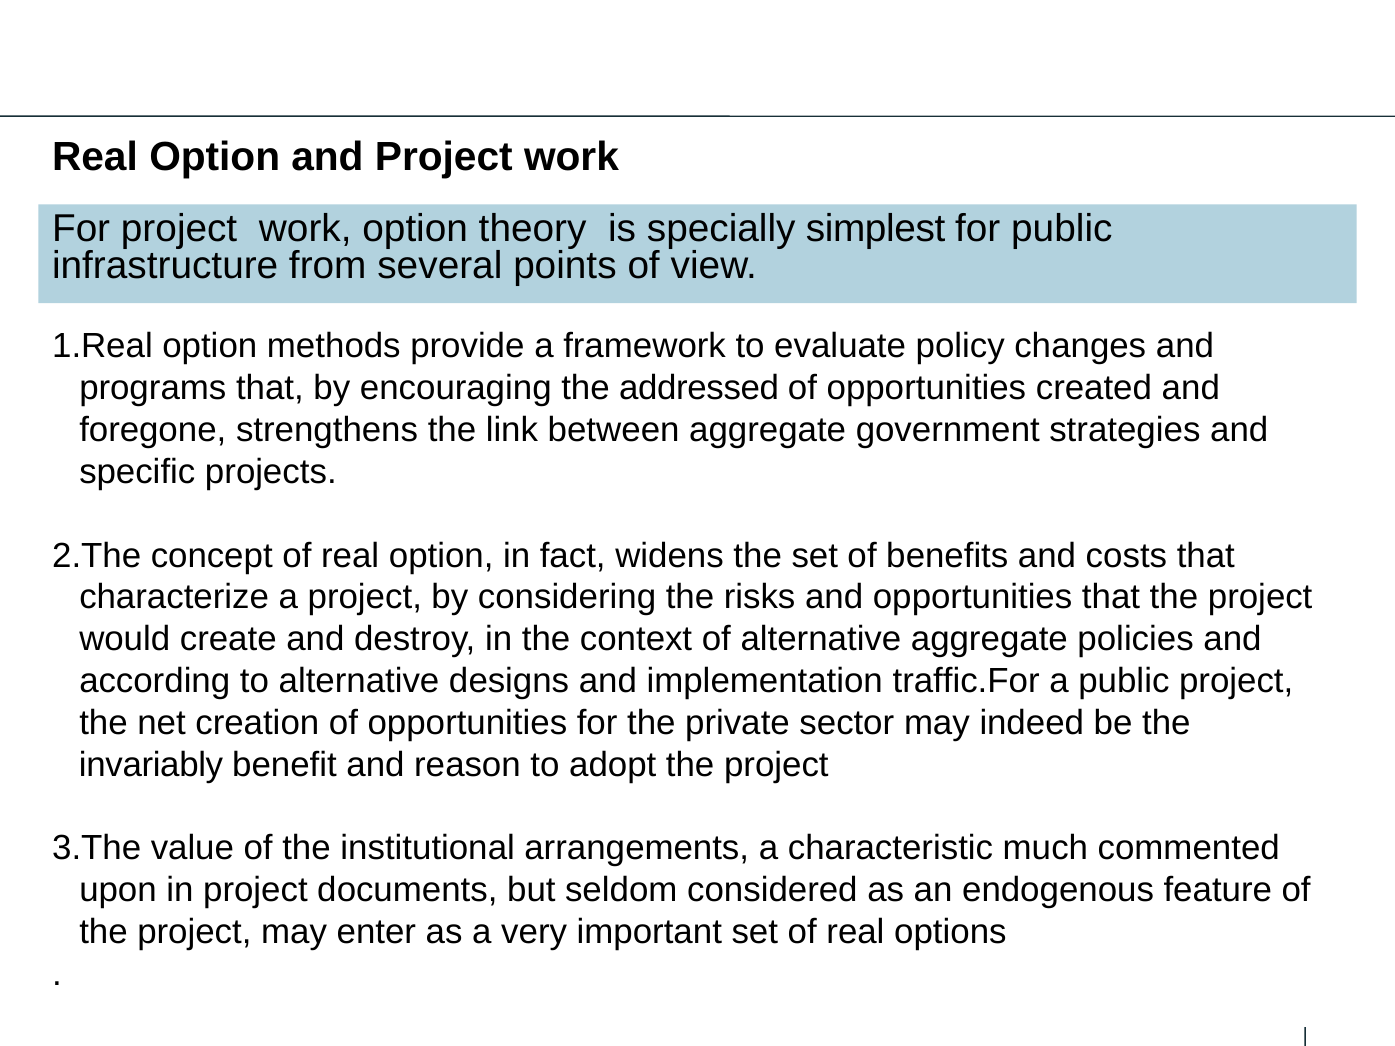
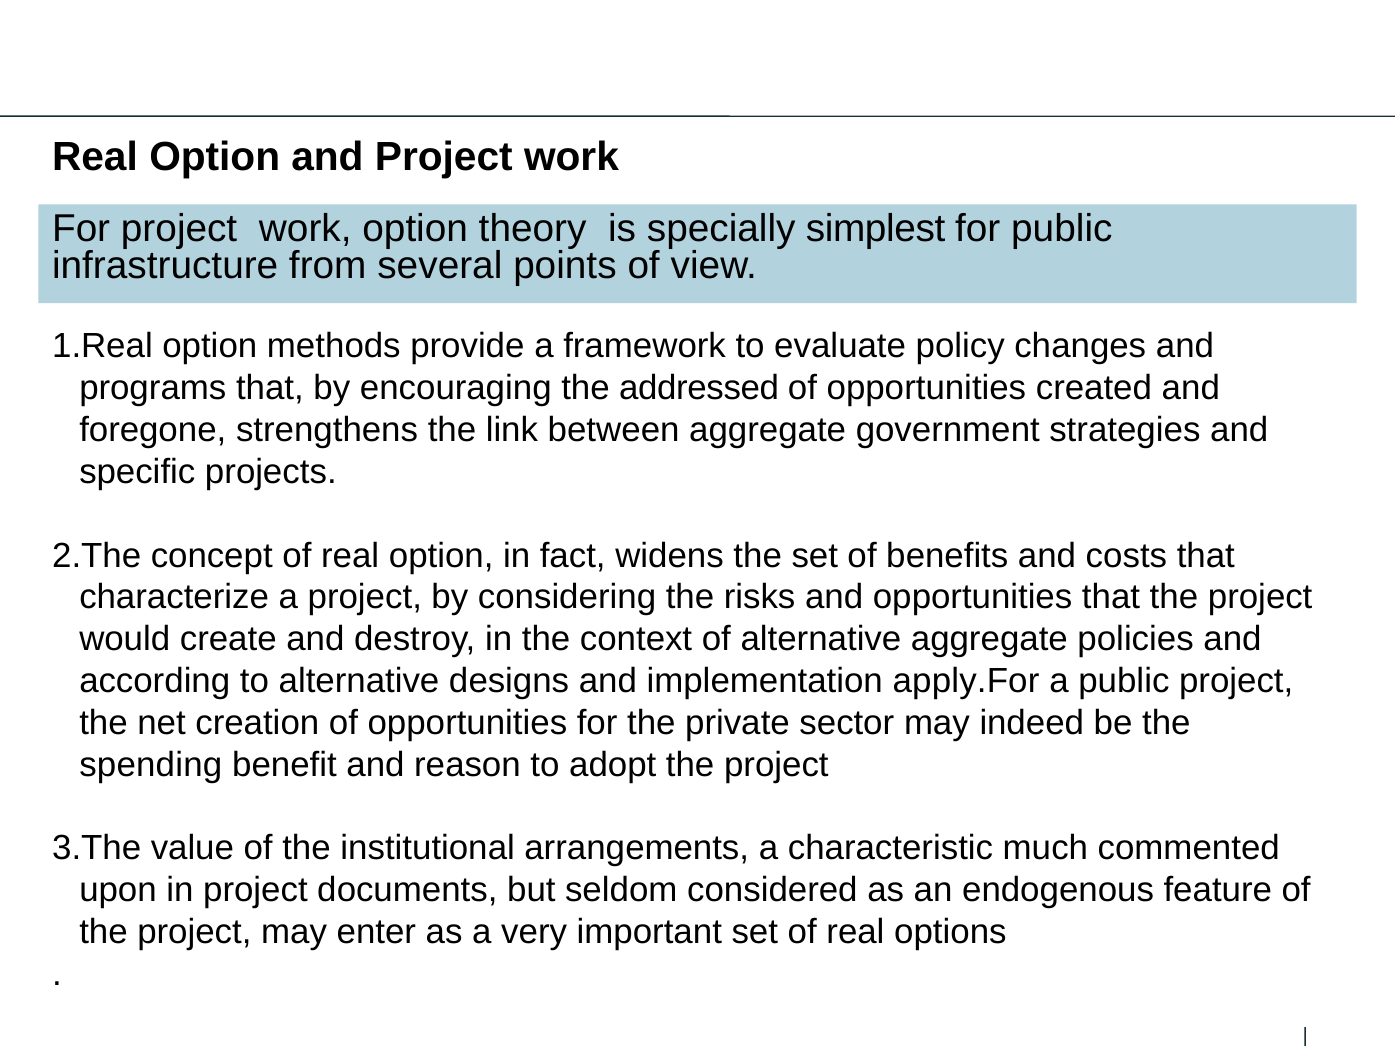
traffic.For: traffic.For -> apply.For
invariably: invariably -> spending
